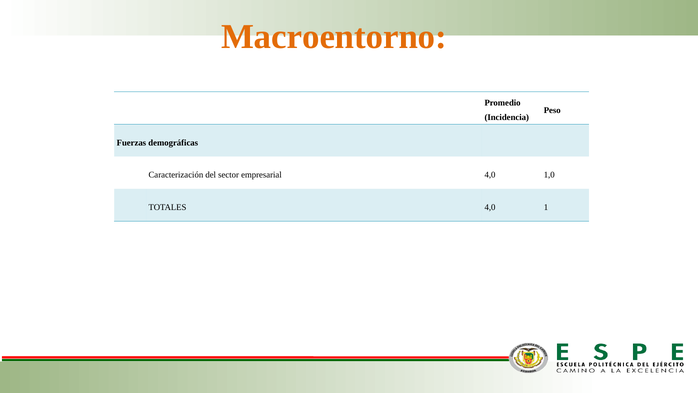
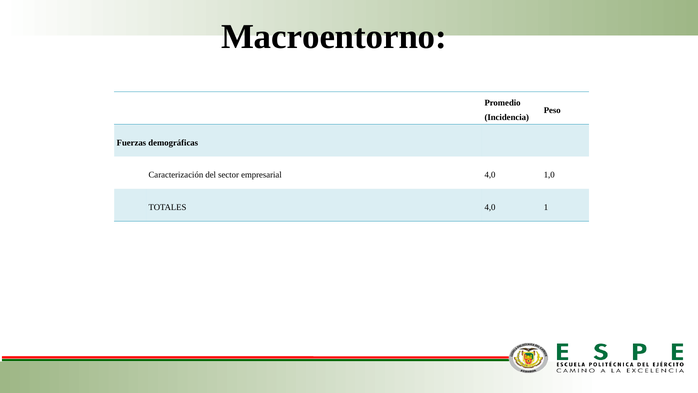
Macroentorno colour: orange -> black
